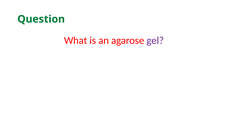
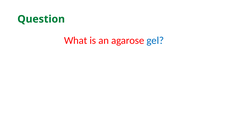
gel colour: purple -> blue
